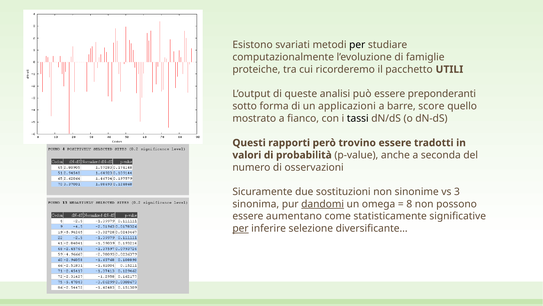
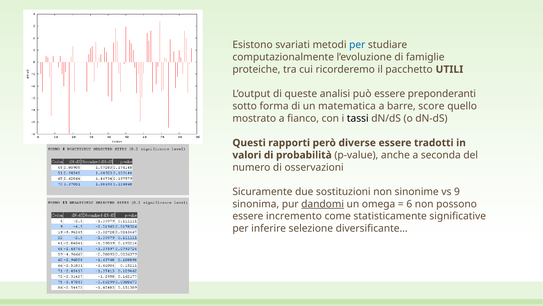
per at (357, 45) colour: black -> blue
applicazioni: applicazioni -> matematica
trovino: trovino -> diverse
3: 3 -> 9
8: 8 -> 6
aumentano: aumentano -> incremento
per at (241, 228) underline: present -> none
